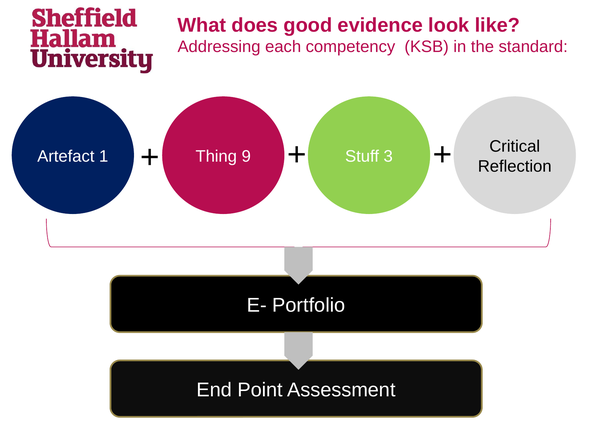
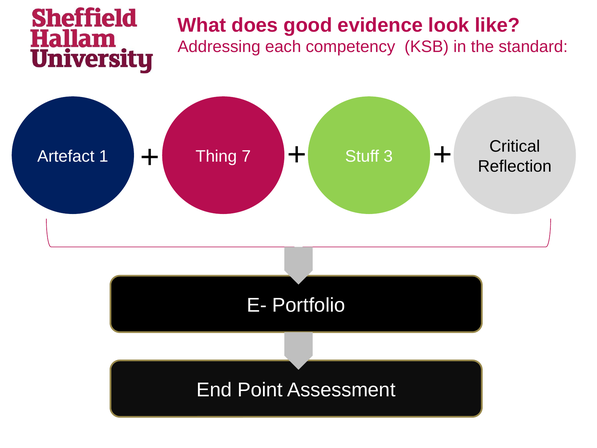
9: 9 -> 7
